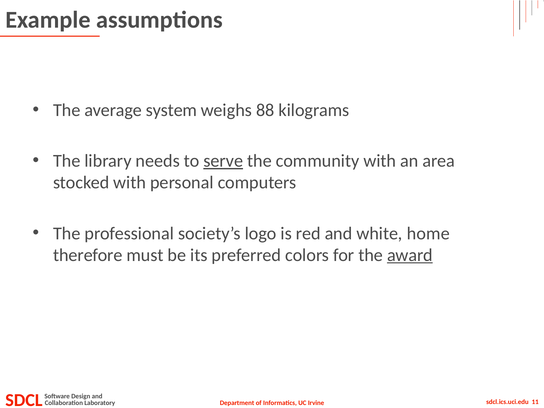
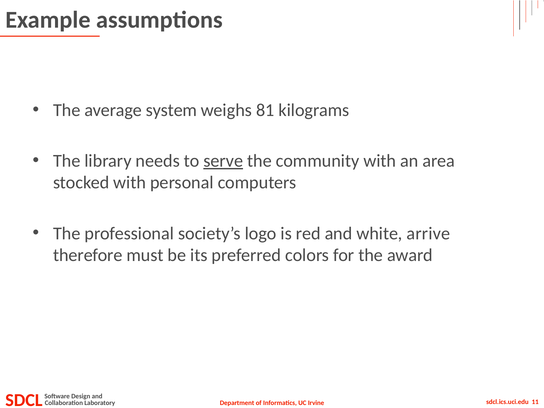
88: 88 -> 81
home: home -> arrive
award underline: present -> none
